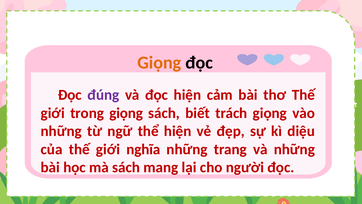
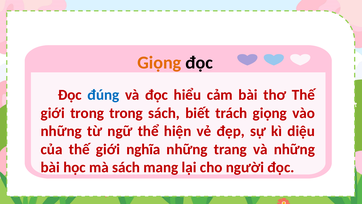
đúng colour: purple -> blue
đọc hiện: hiện -> hiểu
trong giọng: giọng -> trong
